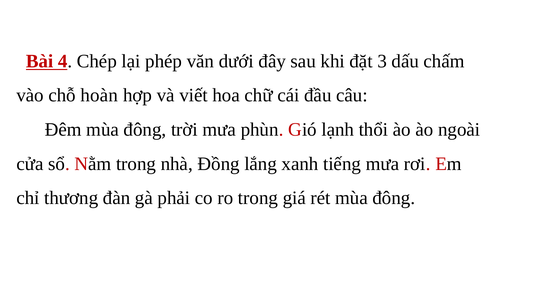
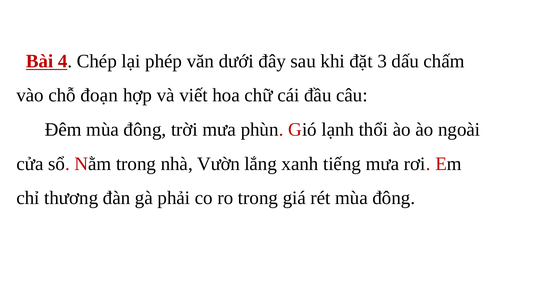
hoàn: hoàn -> đoạn
Đồng: Đồng -> Vườn
